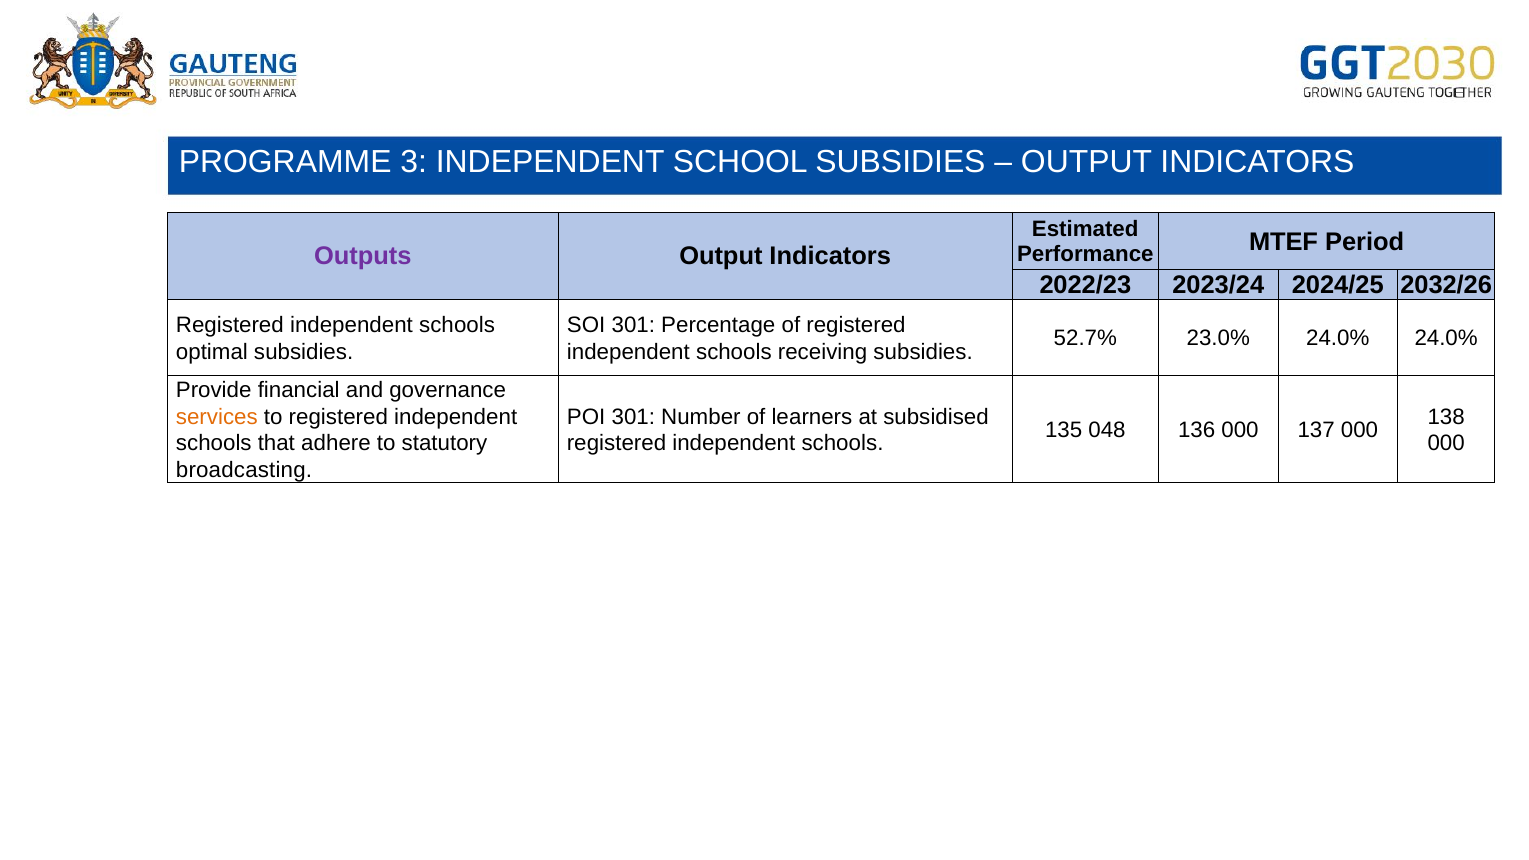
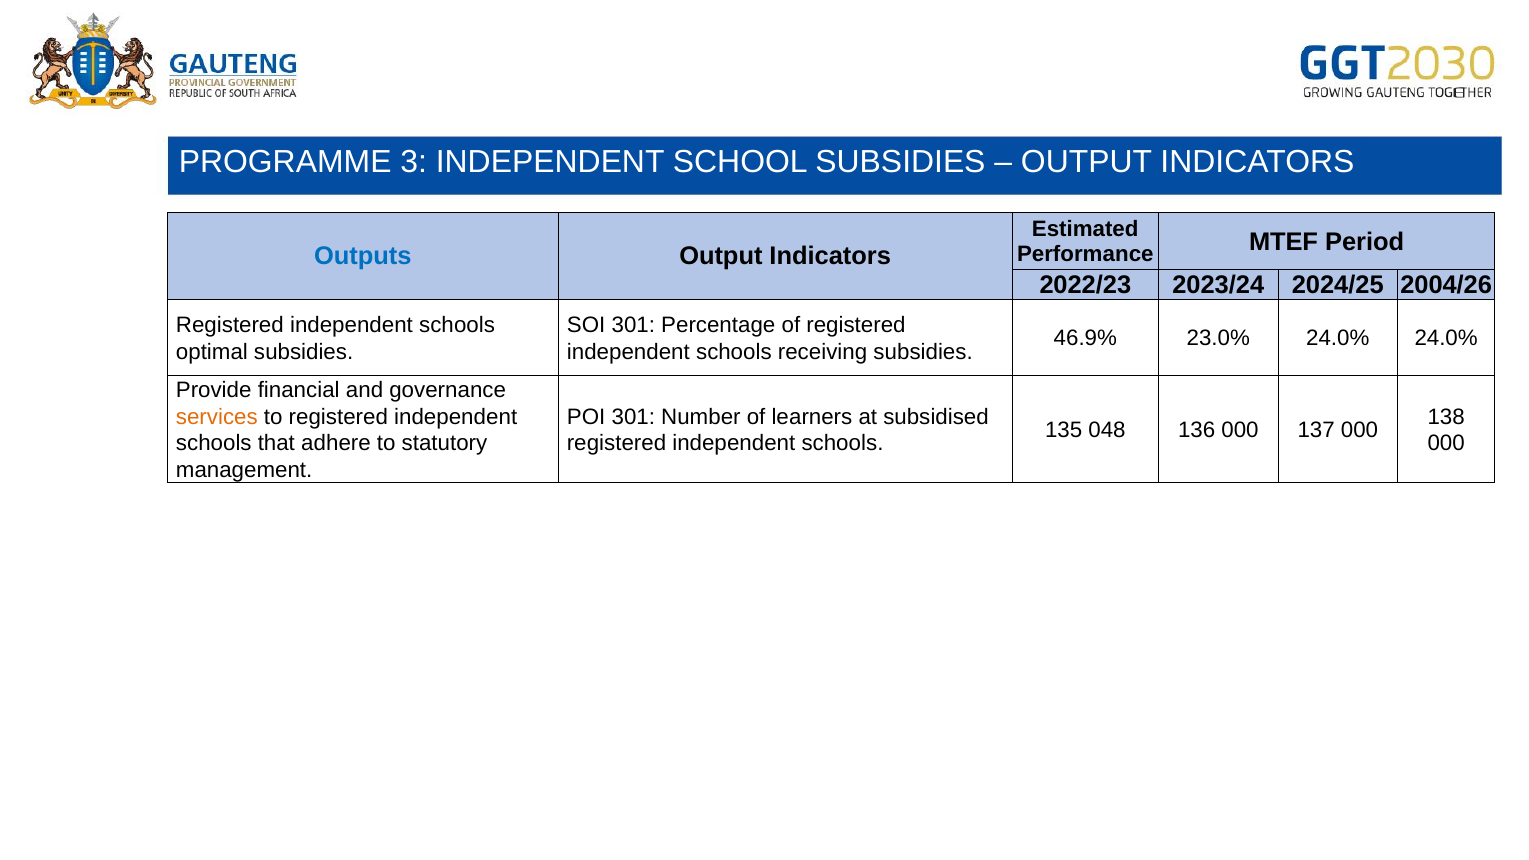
Outputs colour: purple -> blue
2032/26: 2032/26 -> 2004/26
52.7%: 52.7% -> 46.9%
broadcasting: broadcasting -> management
